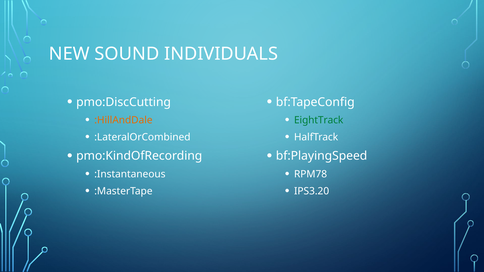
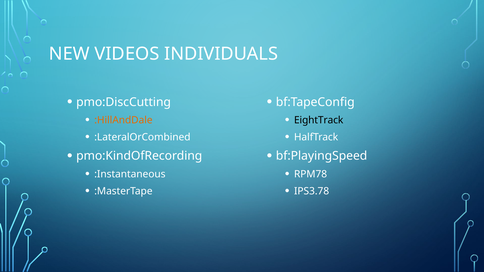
SOUND: SOUND -> VIDEOS
EightTrack colour: green -> black
IPS3.20: IPS3.20 -> IPS3.78
